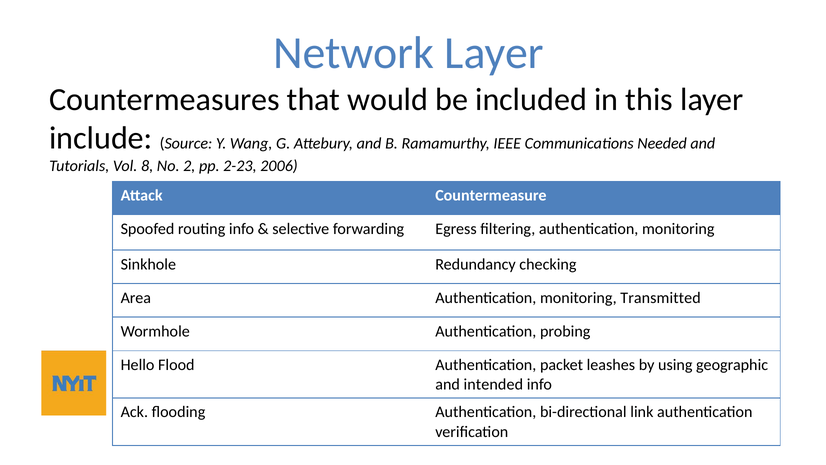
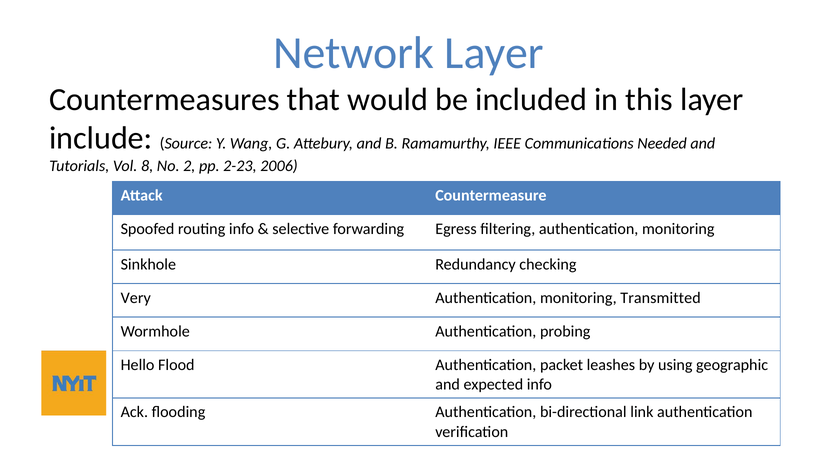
Area: Area -> Very
intended: intended -> expected
